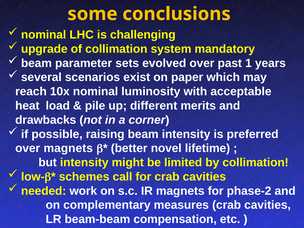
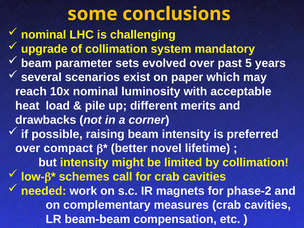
1: 1 -> 5
over magnets: magnets -> compact
